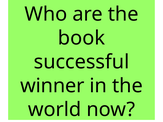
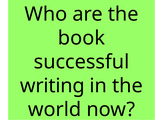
winner: winner -> writing
